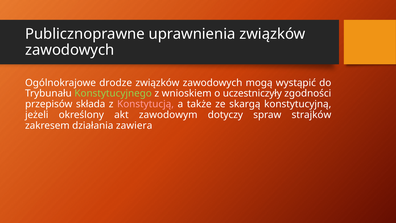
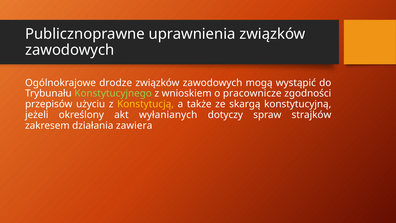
uczestniczyły: uczestniczyły -> pracownicze
składa: składa -> użyciu
Konstytucją colour: pink -> yellow
zawodowym: zawodowym -> wyłanianych
